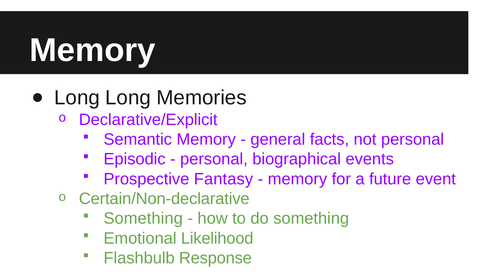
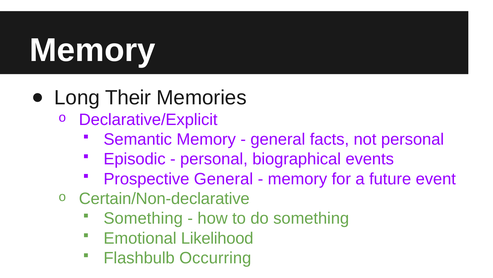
Long Long: Long -> Their
Prospective Fantasy: Fantasy -> General
Response: Response -> Occurring
